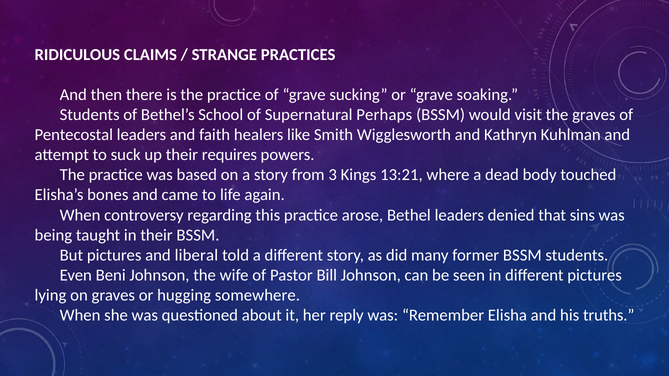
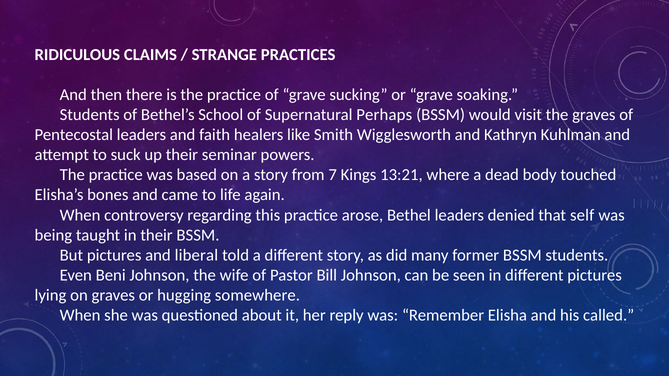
requires: requires -> seminar
3: 3 -> 7
sins: sins -> self
truths: truths -> called
